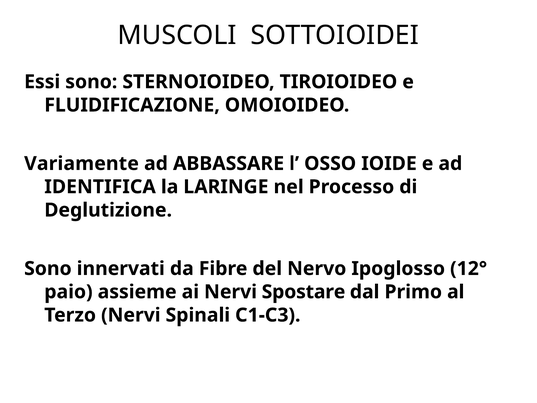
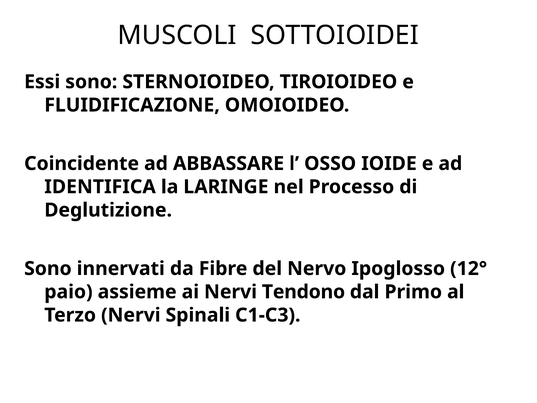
Variamente: Variamente -> Coincidente
Spostare: Spostare -> Tendono
